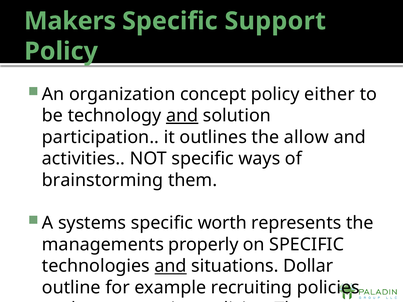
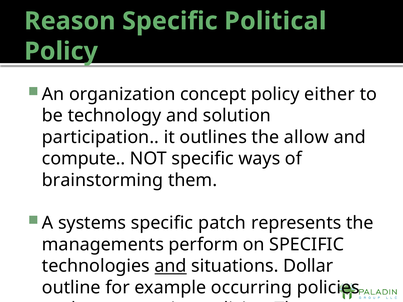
Makers: Makers -> Reason
Specific Support: Support -> Political
and at (182, 116) underline: present -> none
activities: activities -> compute
worth: worth -> patch
properly: properly -> perform
recruiting: recruiting -> occurring
